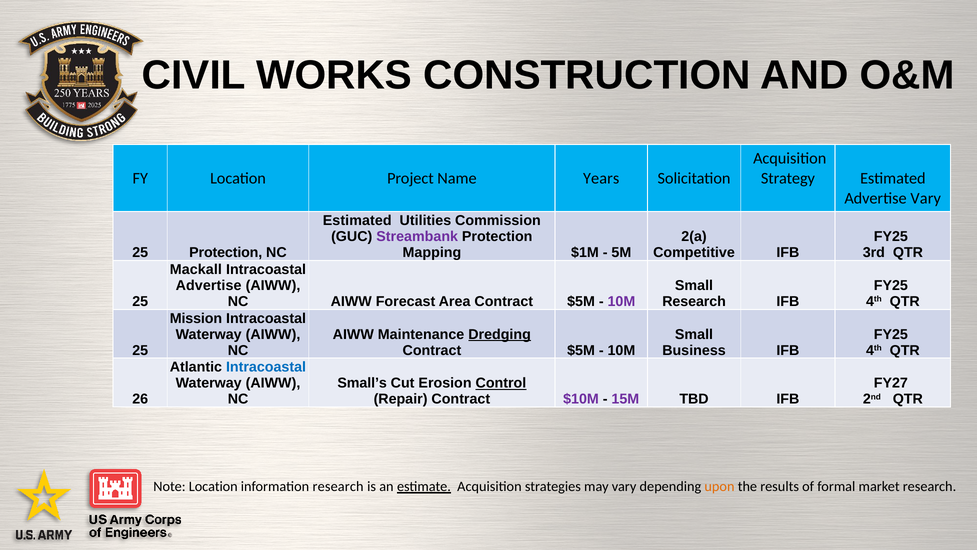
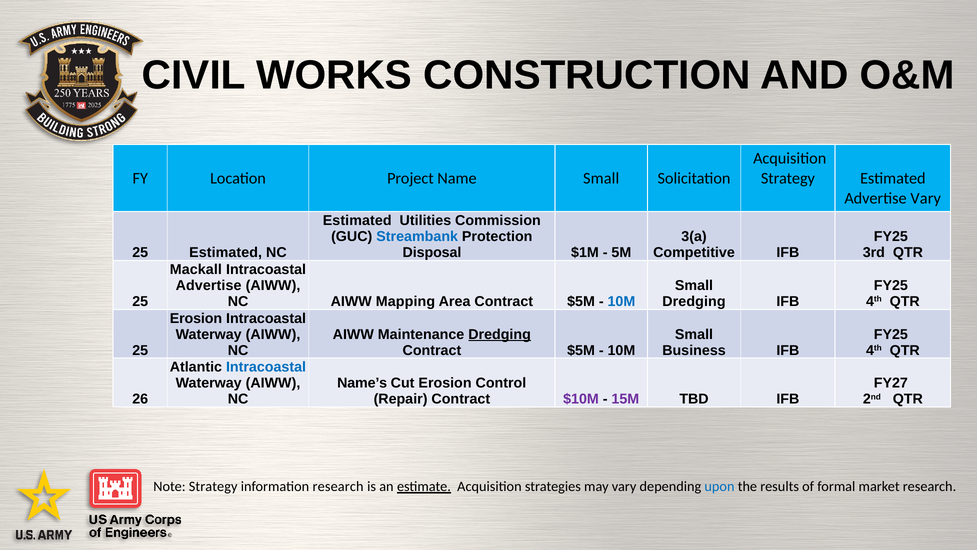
Name Years: Years -> Small
Streambank colour: purple -> blue
2(a: 2(a -> 3(a
25 Protection: Protection -> Estimated
Mapping: Mapping -> Disposal
Forecast: Forecast -> Mapping
10M at (621, 301) colour: purple -> blue
Research at (694, 301): Research -> Dredging
Mission at (196, 318): Mission -> Erosion
Small’s: Small’s -> Name’s
Control underline: present -> none
Note Location: Location -> Strategy
upon colour: orange -> blue
